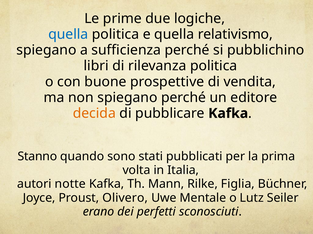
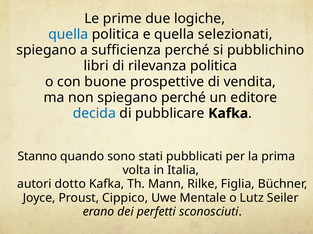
relativismo: relativismo -> selezionati
decida colour: orange -> blue
notte: notte -> dotto
Olivero: Olivero -> Cippico
